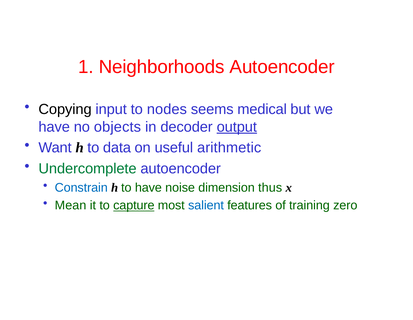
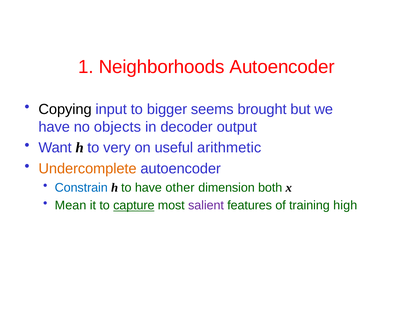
nodes: nodes -> bigger
medical: medical -> brought
output underline: present -> none
data: data -> very
Undercomplete colour: green -> orange
noise: noise -> other
thus: thus -> both
salient colour: blue -> purple
zero: zero -> high
